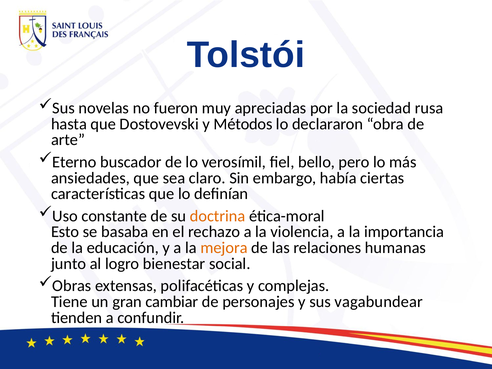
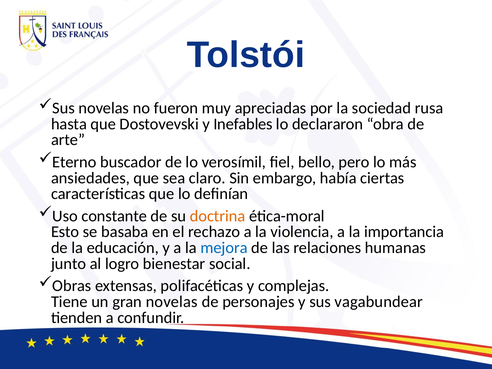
Métodos: Métodos -> Inefables
mejora colour: orange -> blue
gran cambiar: cambiar -> novelas
